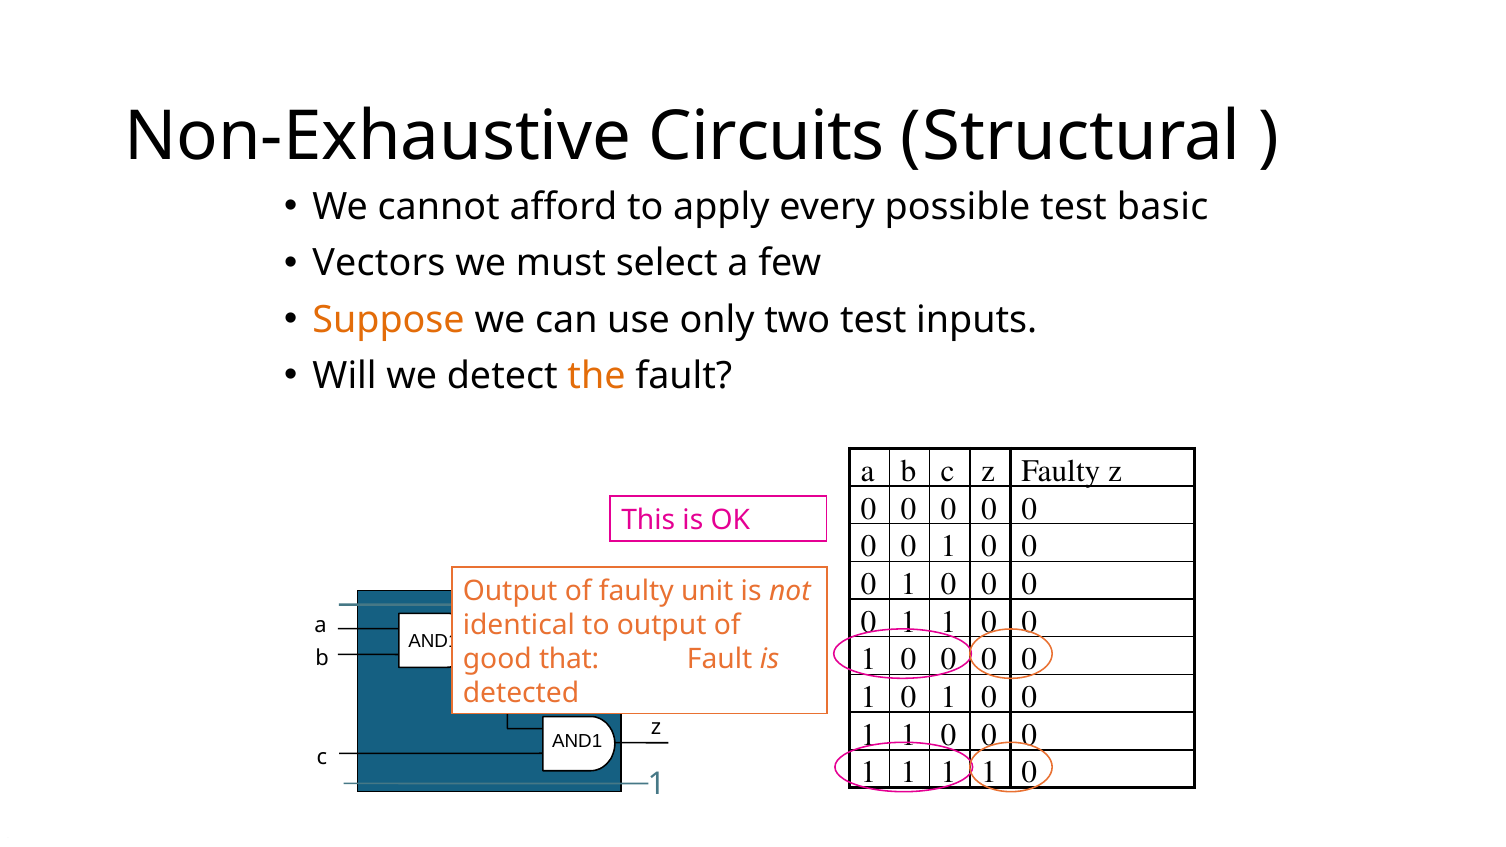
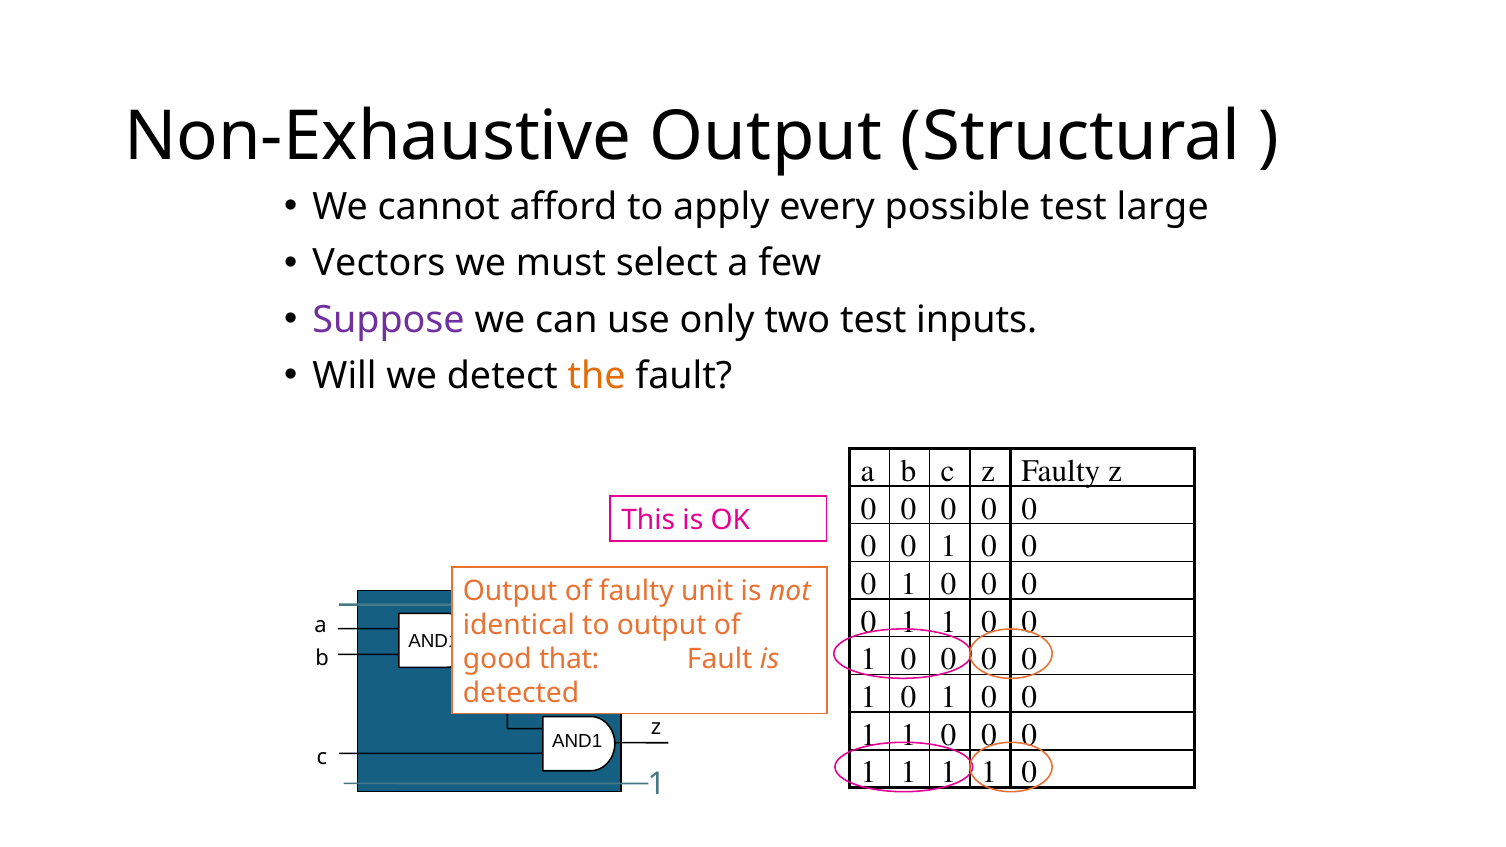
Non-Exhaustive Circuits: Circuits -> Output
basic: basic -> large
Suppose colour: orange -> purple
